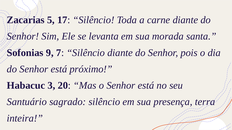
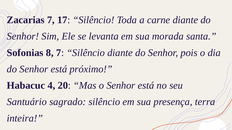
Zacarias 5: 5 -> 7
9: 9 -> 8
3: 3 -> 4
